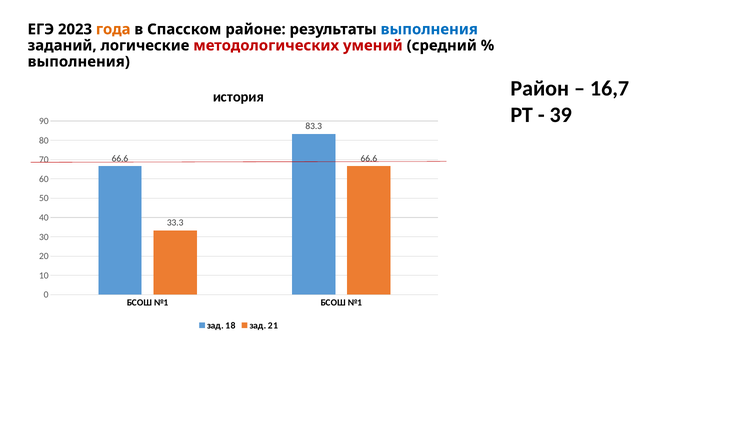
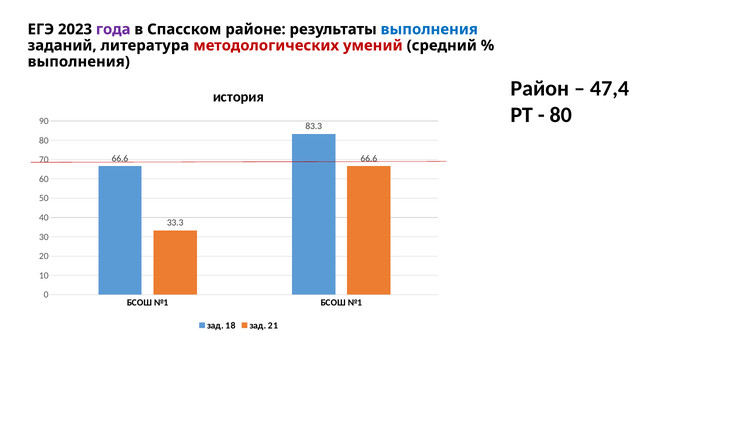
года colour: orange -> purple
логические: логические -> литература
16,7: 16,7 -> 47,4
39 at (561, 115): 39 -> 80
